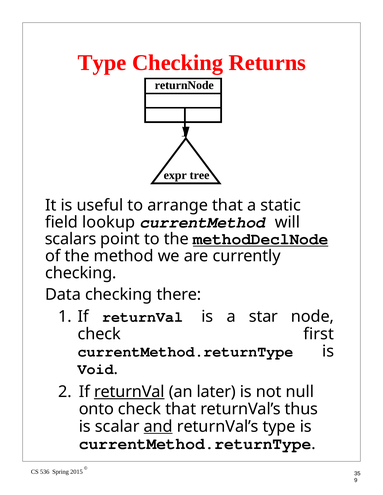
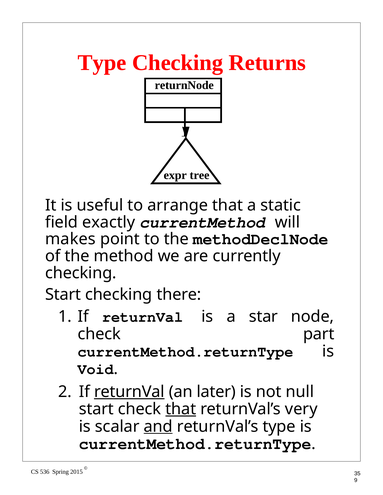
lookup: lookup -> exactly
scalars: scalars -> makes
methodDeclNode underline: present -> none
Data at (63, 295): Data -> Start
first: first -> part
onto at (96, 410): onto -> start
that at (181, 410) underline: none -> present
thus: thus -> very
